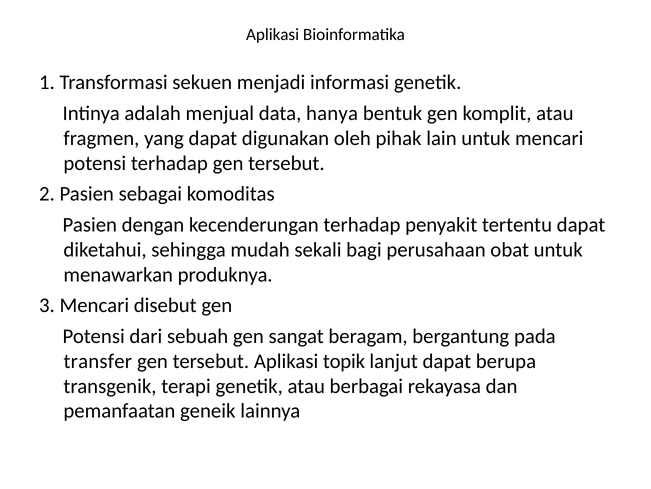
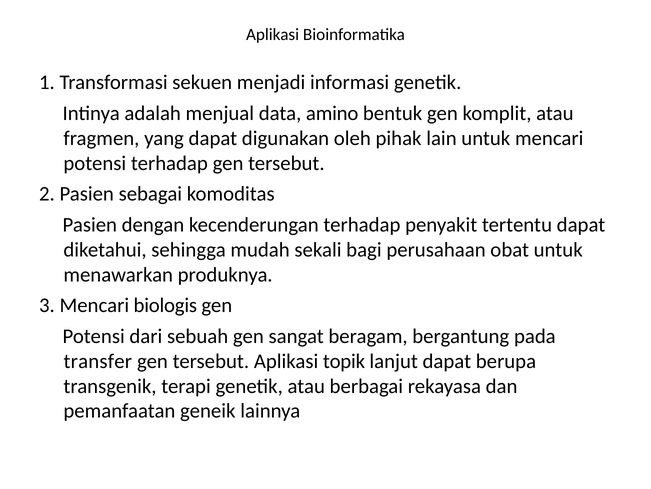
hanya: hanya -> amino
disebut: disebut -> biologis
